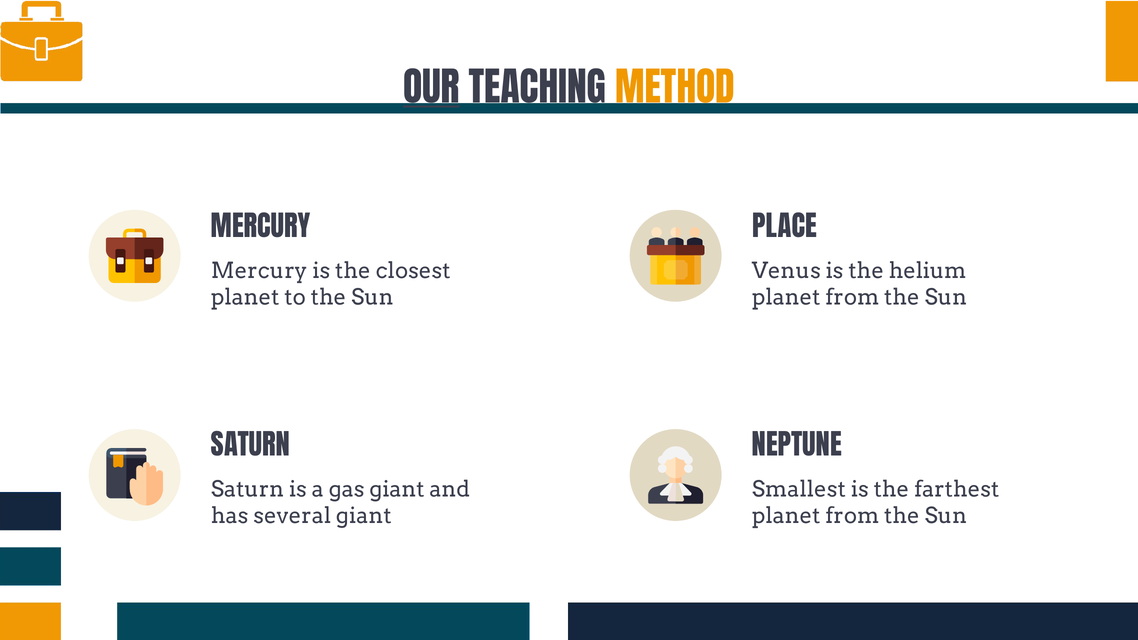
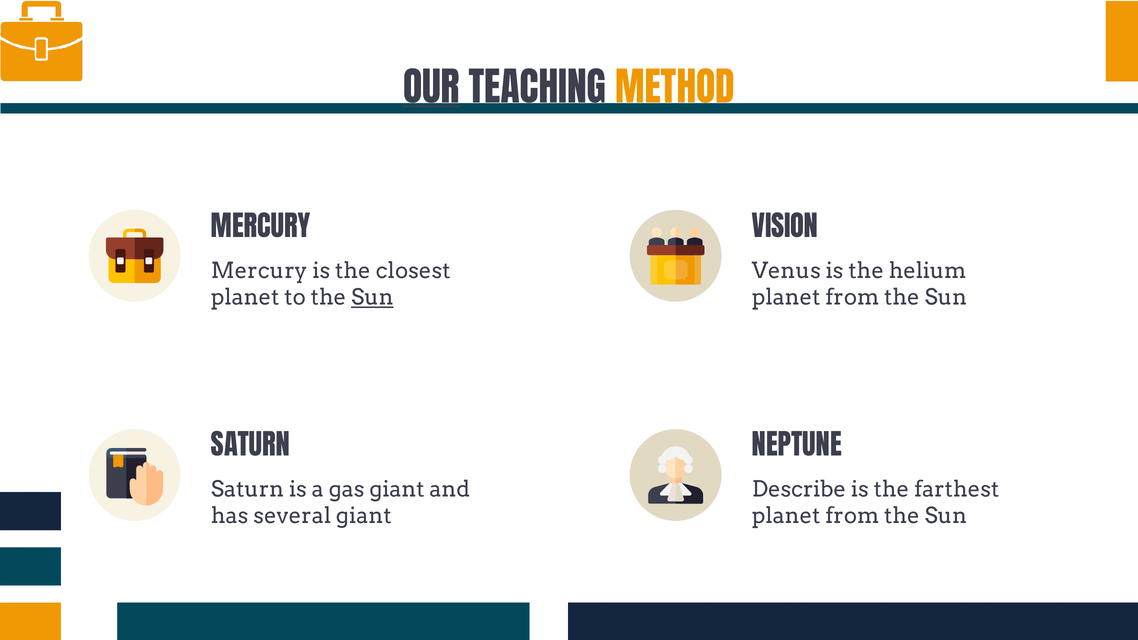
PLACE: PLACE -> VISION
Sun at (372, 298) underline: none -> present
Smallest: Smallest -> Describe
